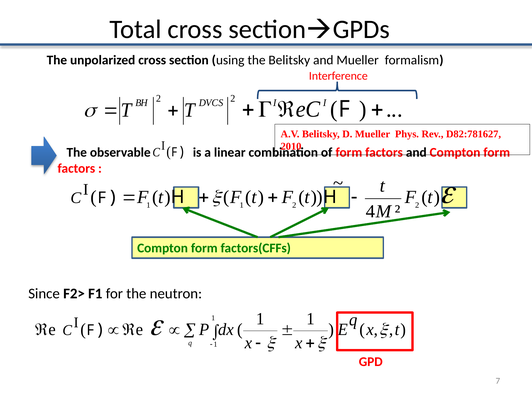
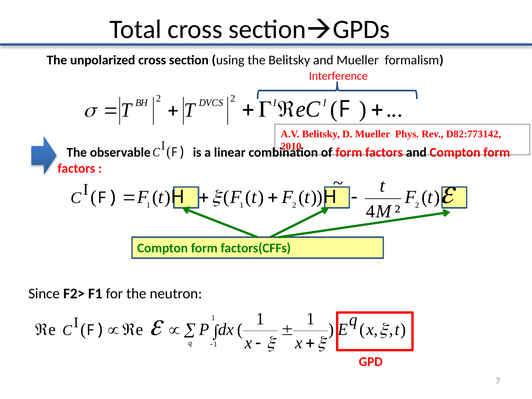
D82:781627: D82:781627 -> D82:773142
